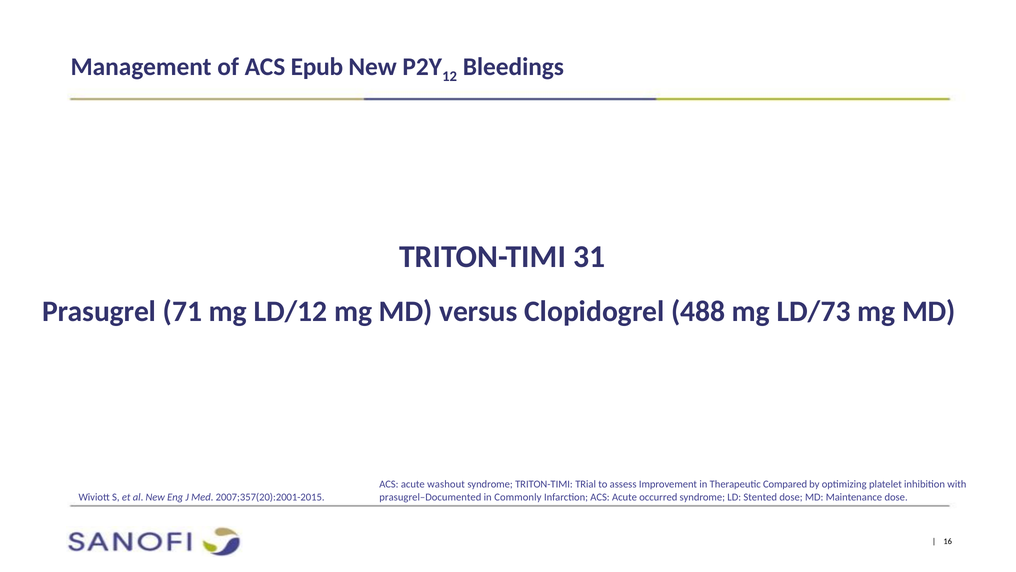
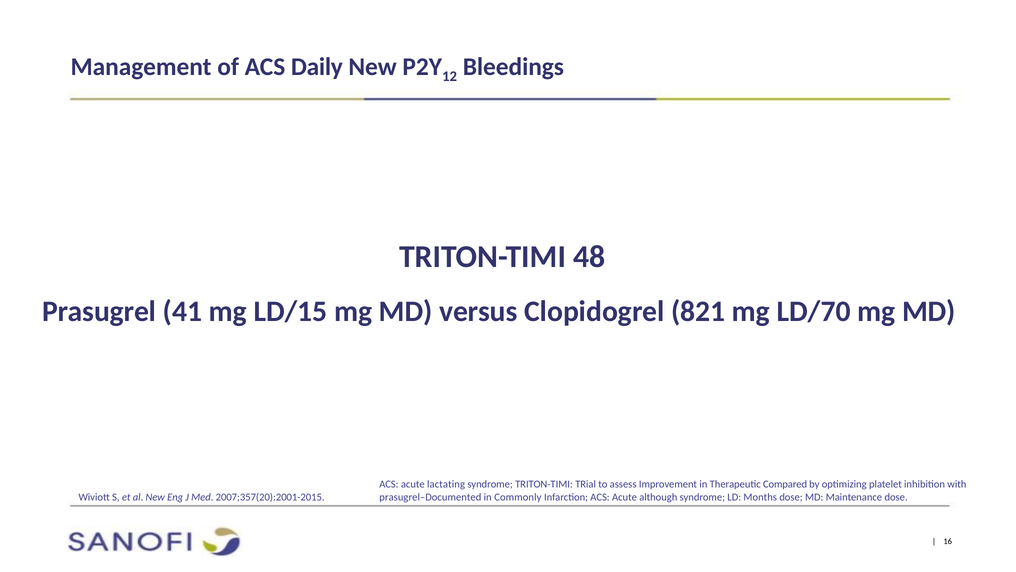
Epub: Epub -> Daily
31: 31 -> 48
71: 71 -> 41
LD/12: LD/12 -> LD/15
488: 488 -> 821
LD/73: LD/73 -> LD/70
washout: washout -> lactating
occurred: occurred -> although
Stented: Stented -> Months
